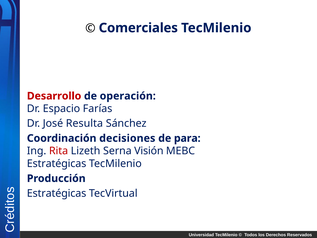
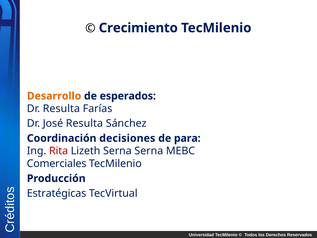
Comerciales: Comerciales -> Crecimiento
Desarrollo colour: red -> orange
operación: operación -> esperados
Dr Espacio: Espacio -> Resulta
Serna Visión: Visión -> Serna
Estratégicas at (57, 164): Estratégicas -> Comerciales
